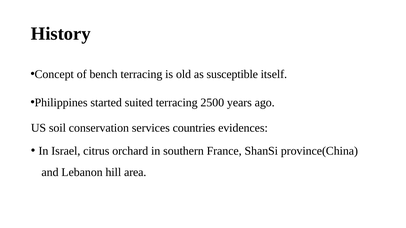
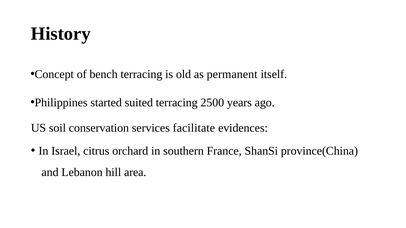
susceptible: susceptible -> permanent
countries: countries -> facilitate
